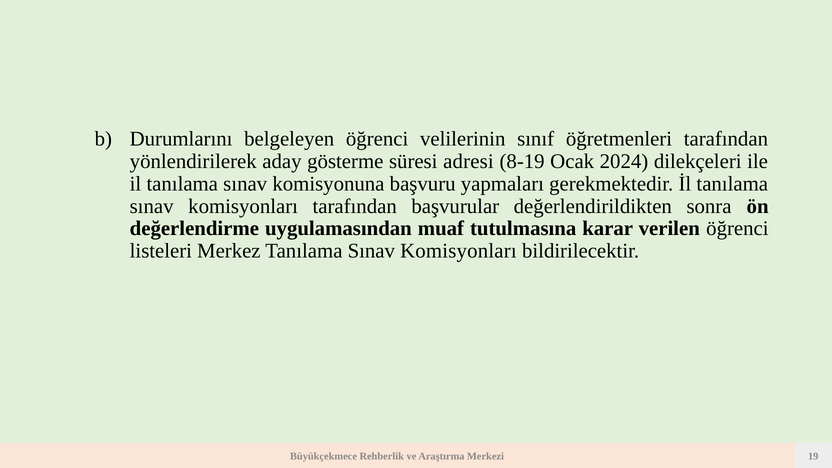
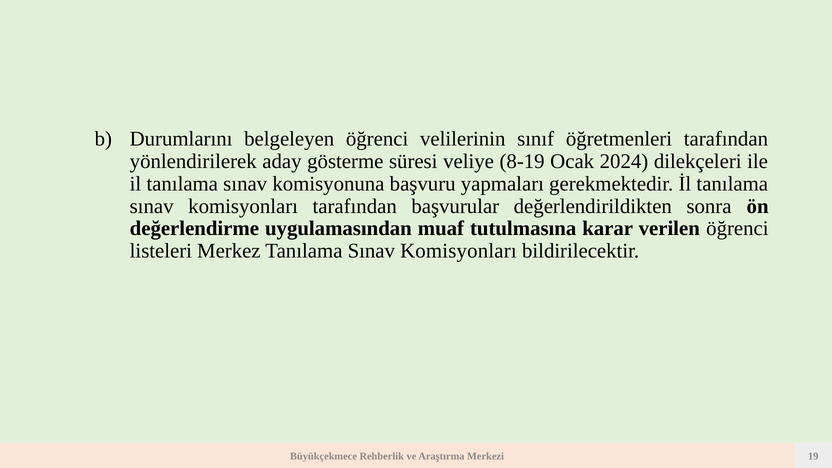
adresi: adresi -> veliye
